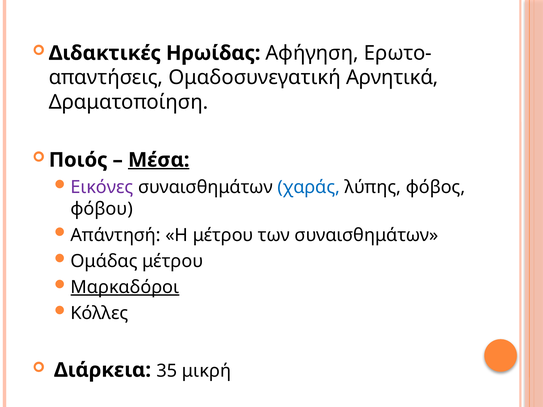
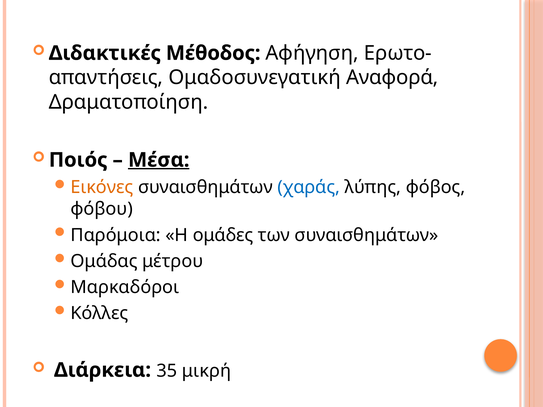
Ηρωίδας: Ηρωίδας -> Μέθοδος
Αρνητικά: Αρνητικά -> Αναφορά
Εικόνες colour: purple -> orange
Απάντησή: Απάντησή -> Παρόμοια
Η μέτρου: μέτρου -> ομάδες
Μαρκαδόροι underline: present -> none
